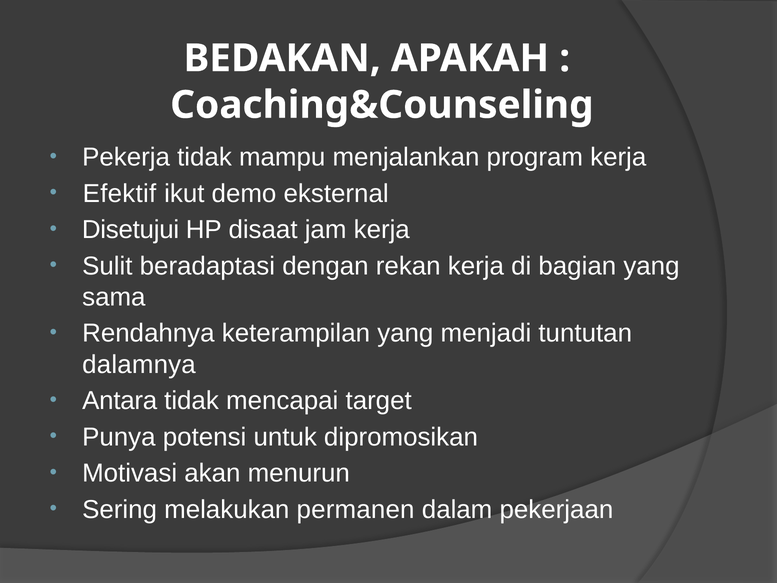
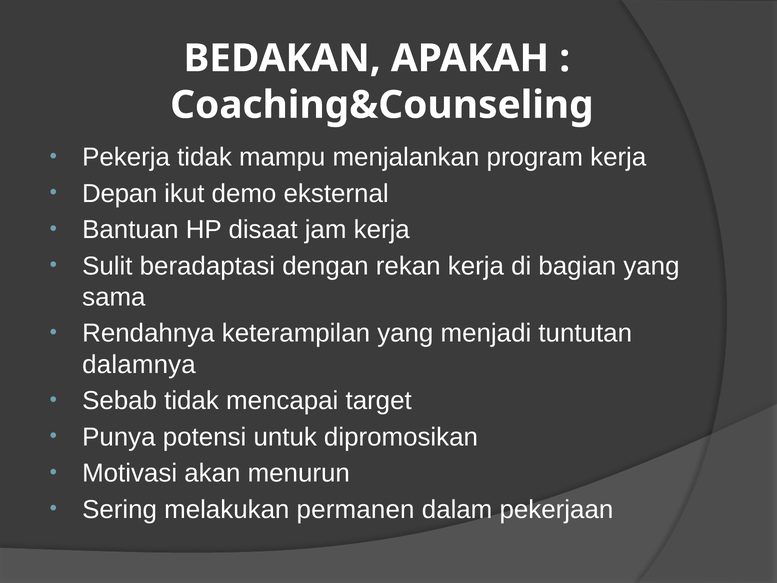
Efektif: Efektif -> Depan
Disetujui: Disetujui -> Bantuan
Antara: Antara -> Sebab
